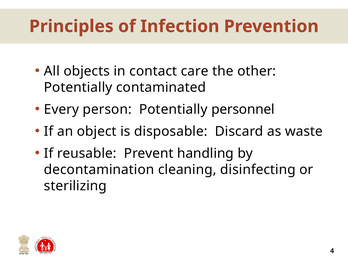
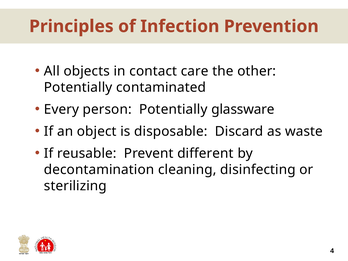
personnel: personnel -> glassware
handling: handling -> different
